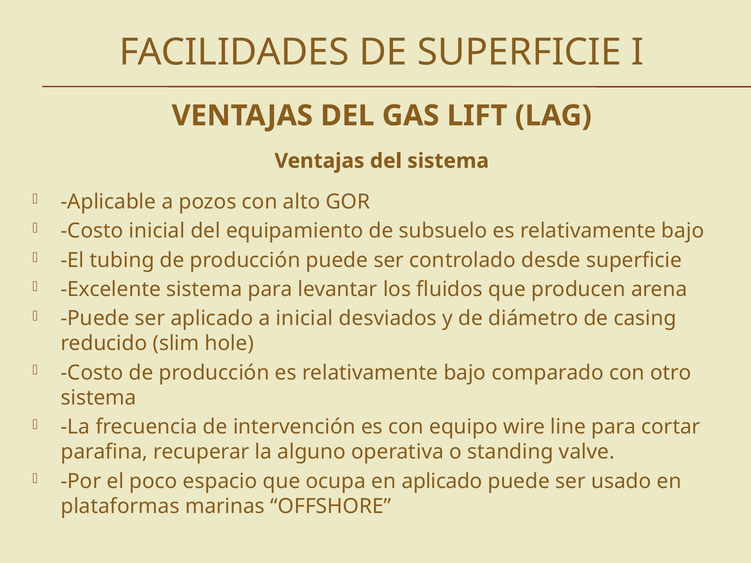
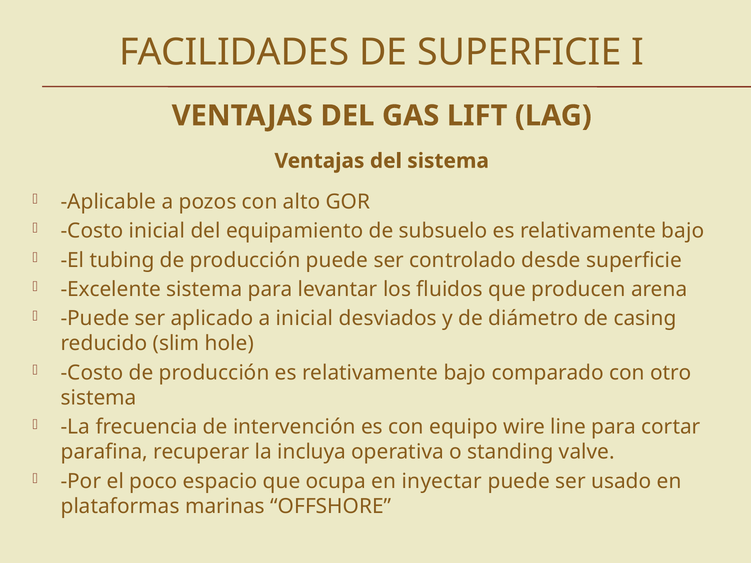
alguno: alguno -> incluya
en aplicado: aplicado -> inyectar
